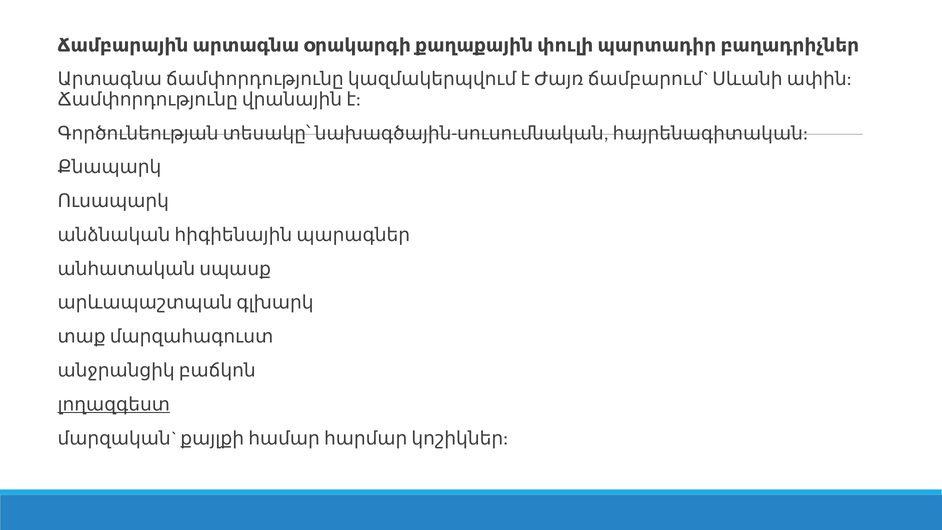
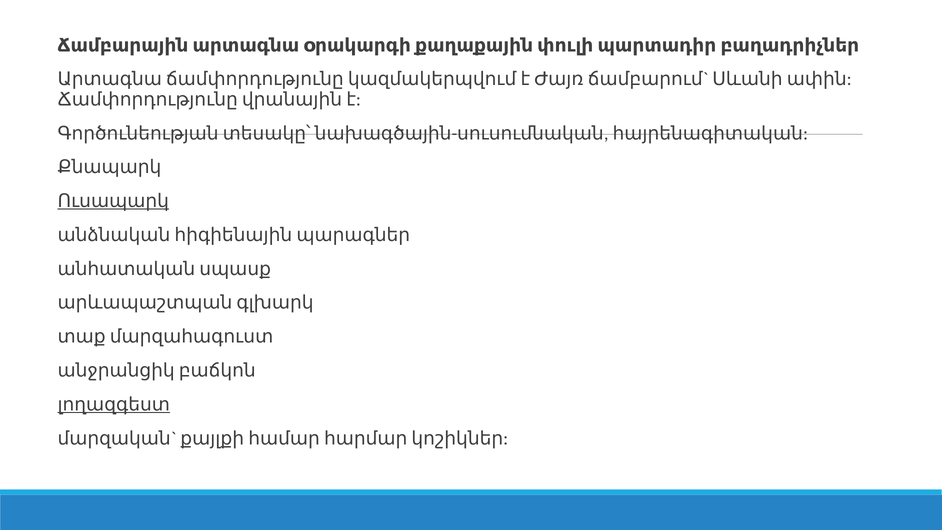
Ուսապարկ underline: none -> present
